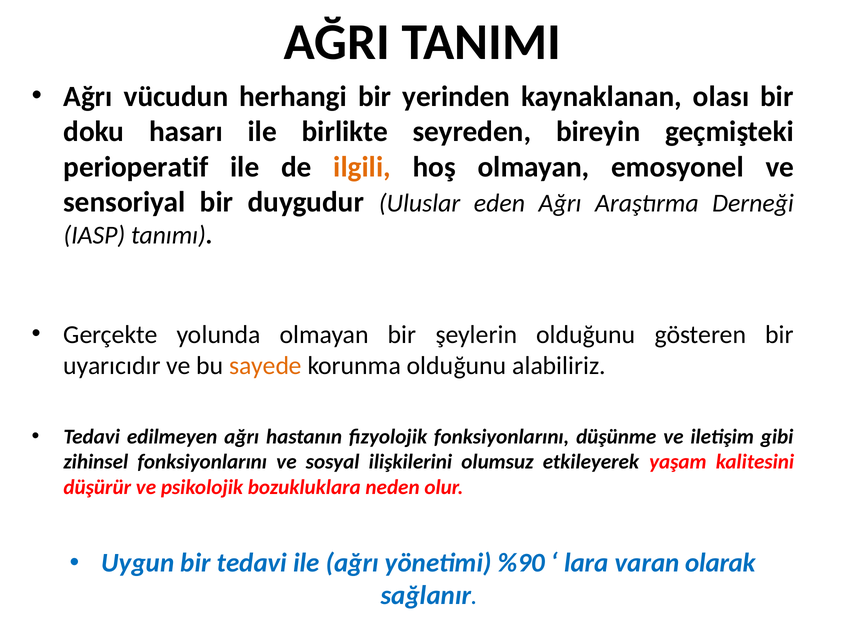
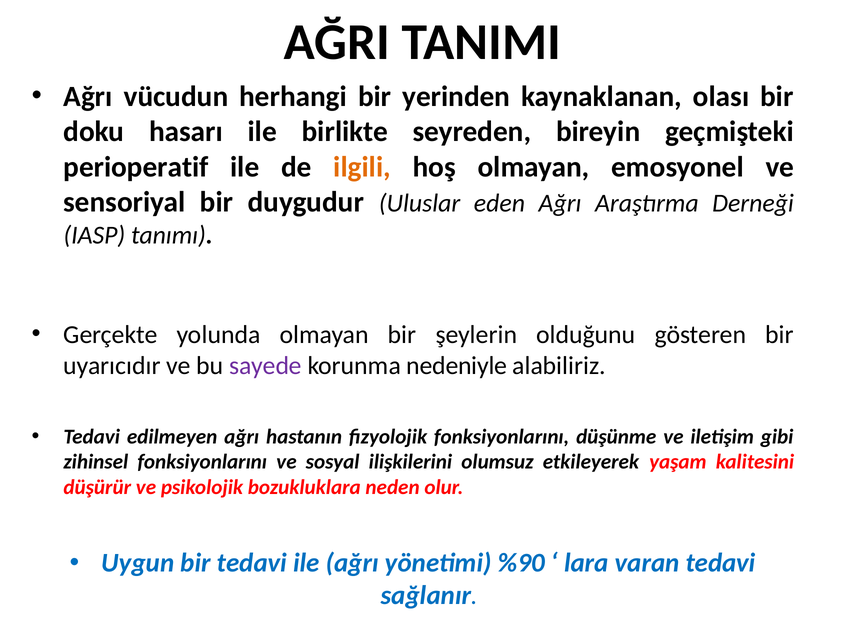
sayede colour: orange -> purple
korunma olduğunu: olduğunu -> nedeniyle
varan olarak: olarak -> tedavi
